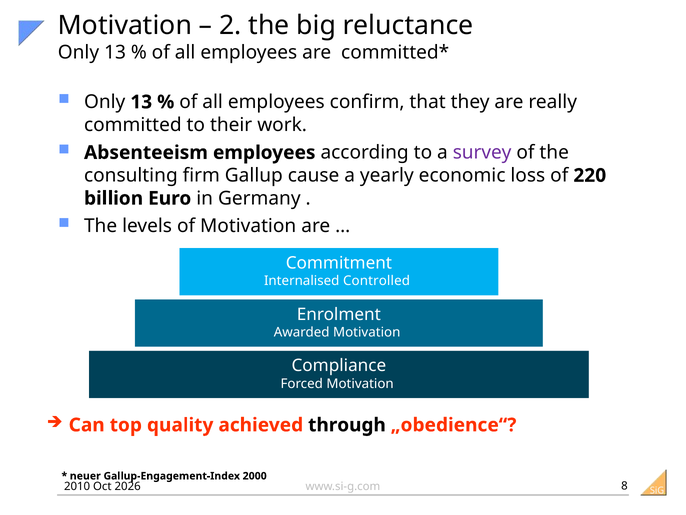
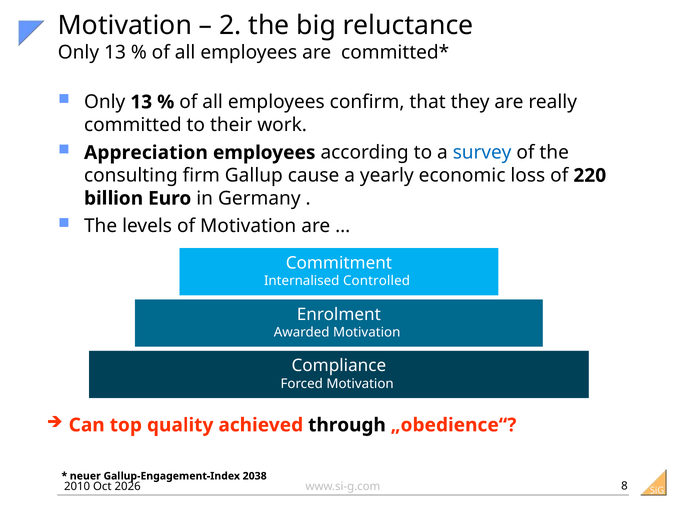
Absenteeism: Absenteeism -> Appreciation
survey colour: purple -> blue
2000: 2000 -> 2038
